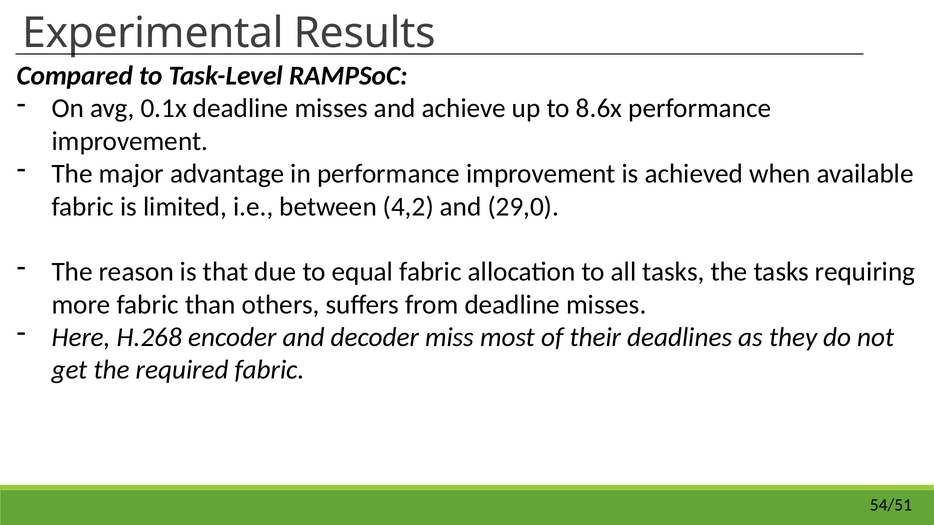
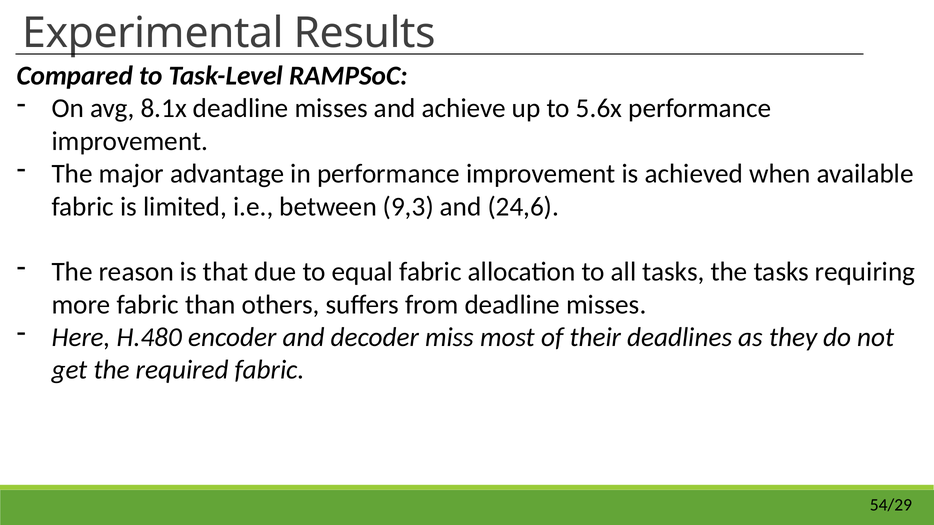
0.1x: 0.1x -> 8.1x
8.6x: 8.6x -> 5.6x
4,2: 4,2 -> 9,3
29,0: 29,0 -> 24,6
H.268: H.268 -> H.480
54/51: 54/51 -> 54/29
